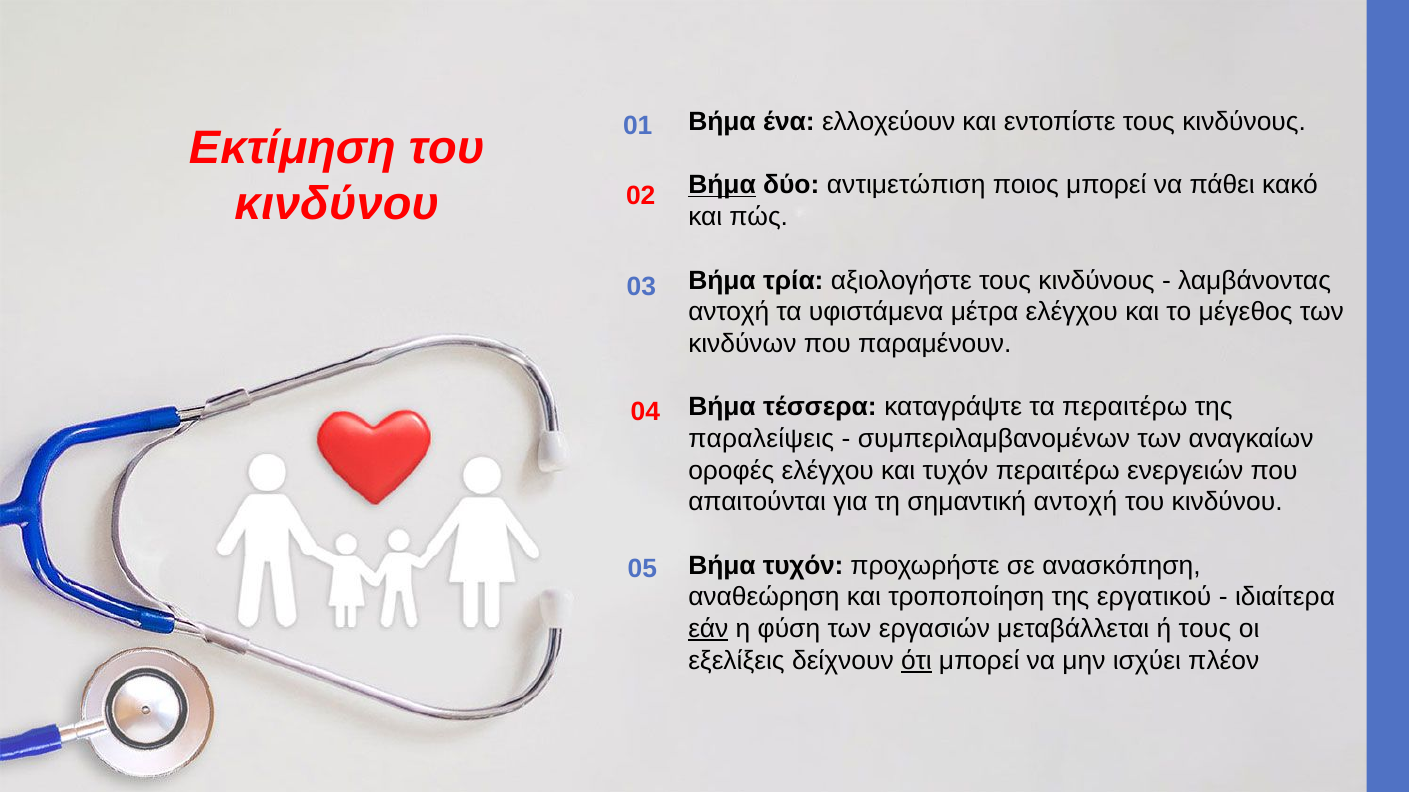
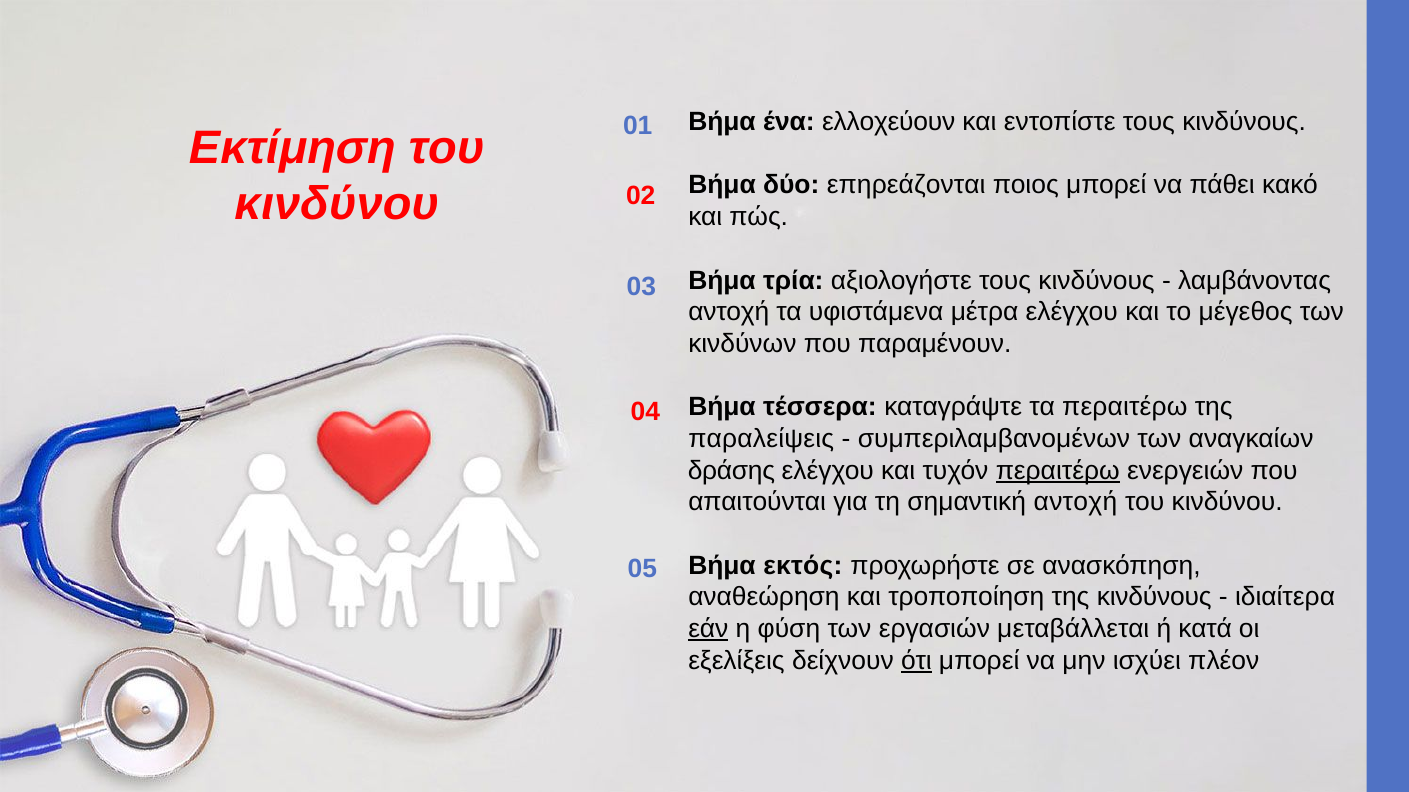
Βήμα at (722, 185) underline: present -> none
αντιμετώπιση: αντιμετώπιση -> επηρεάζονται
οροφές: οροφές -> δράσης
περαιτέρω at (1058, 471) underline: none -> present
Βήμα τυχόν: τυχόν -> εκτός
της εργατικού: εργατικού -> κινδύνους
ή τους: τους -> κατά
